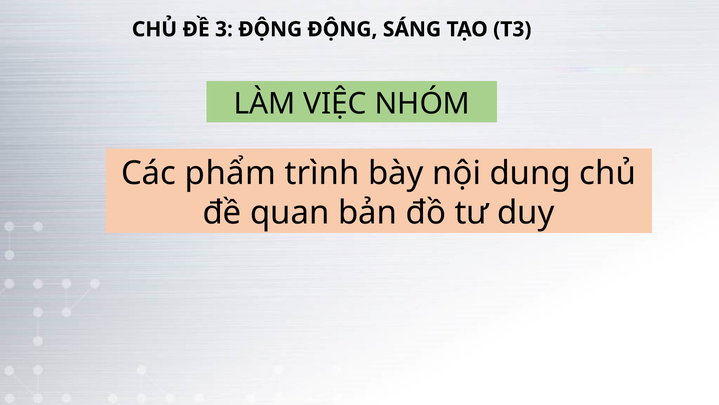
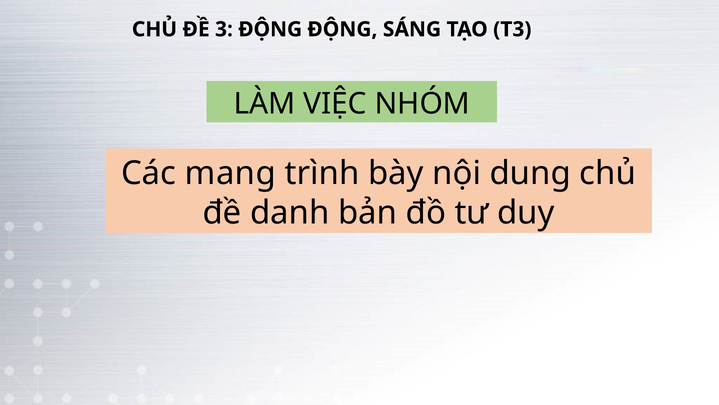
phẩm: phẩm -> mang
quan: quan -> danh
